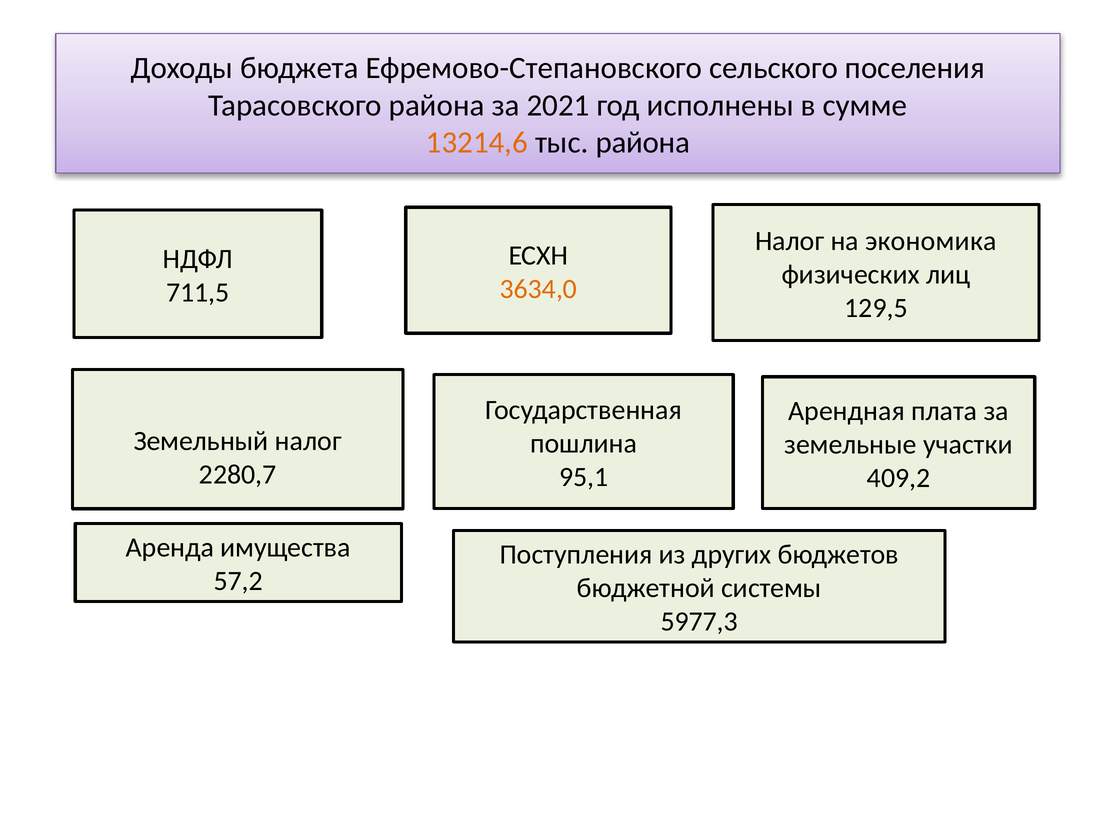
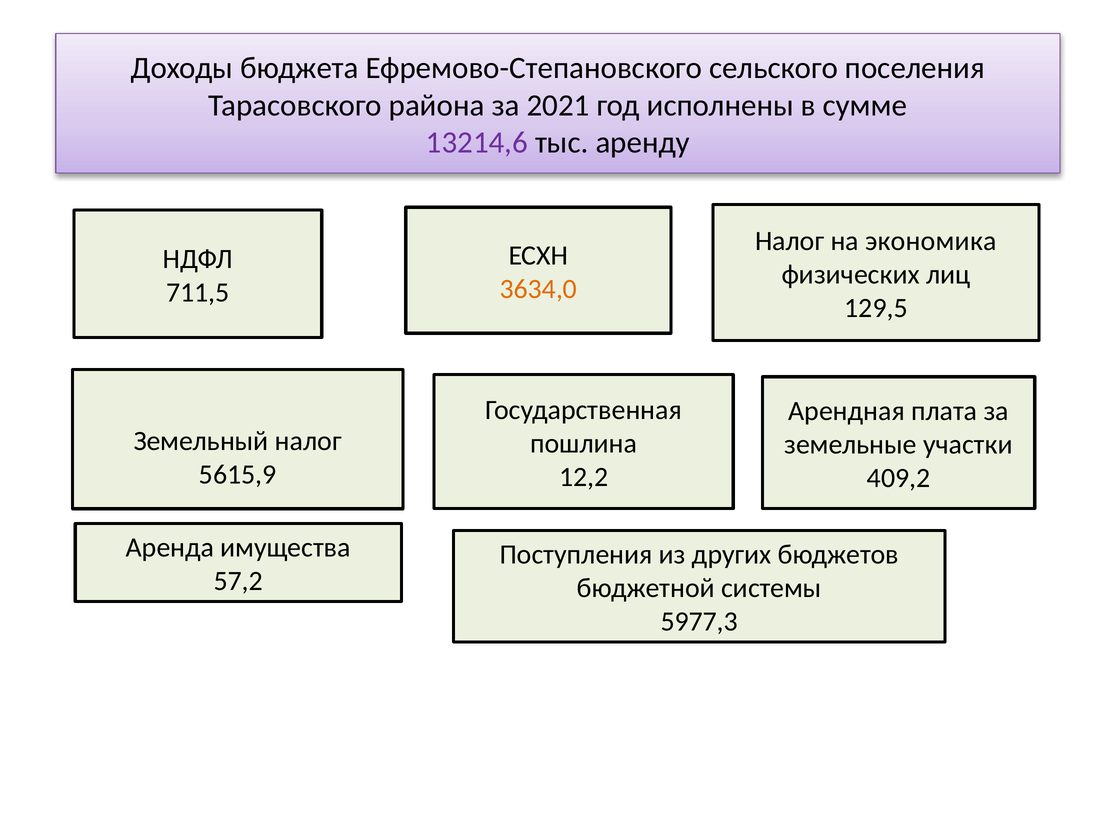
13214,6 colour: orange -> purple
тыс района: района -> аренду
2280,7: 2280,7 -> 5615,9
95,1: 95,1 -> 12,2
